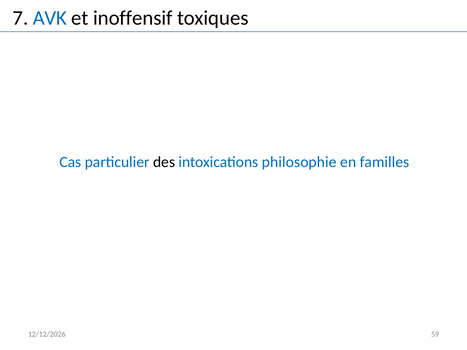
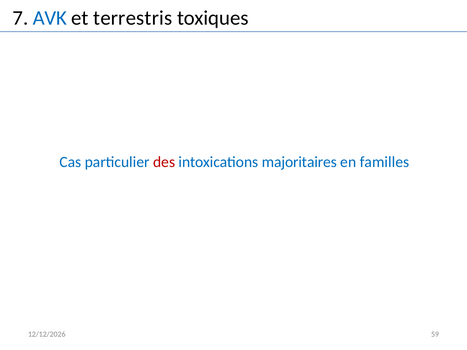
inoffensif: inoffensif -> terrestris
des colour: black -> red
philosophie: philosophie -> majoritaires
